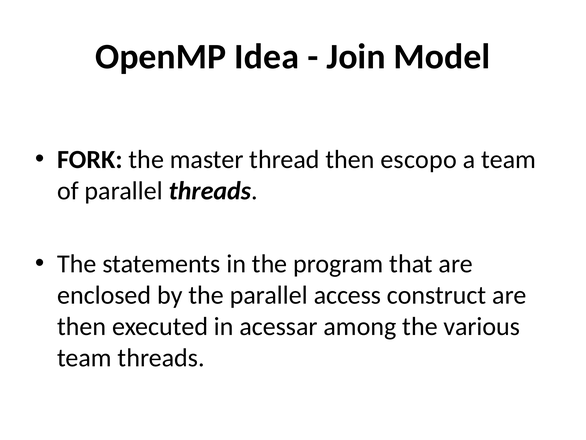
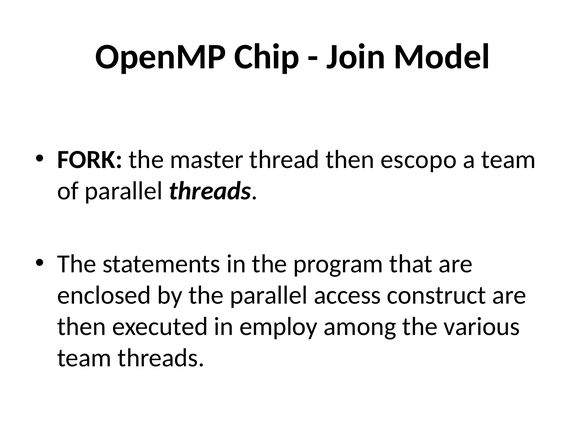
Idea: Idea -> Chip
acessar: acessar -> employ
